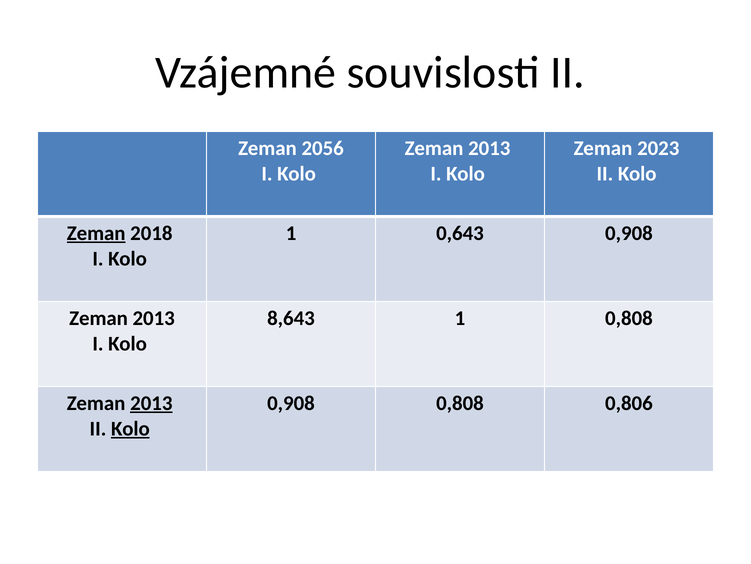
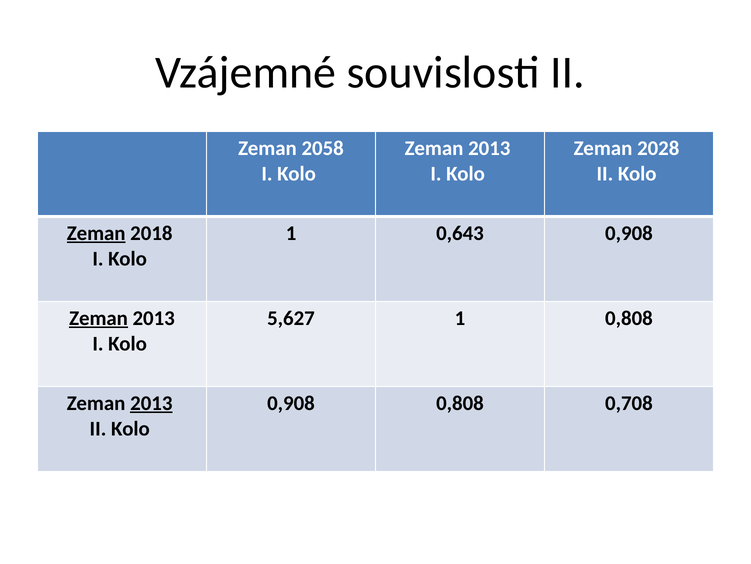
2056: 2056 -> 2058
2023: 2023 -> 2028
Zeman at (98, 318) underline: none -> present
8,643: 8,643 -> 5,627
0,806: 0,806 -> 0,708
Kolo at (130, 428) underline: present -> none
